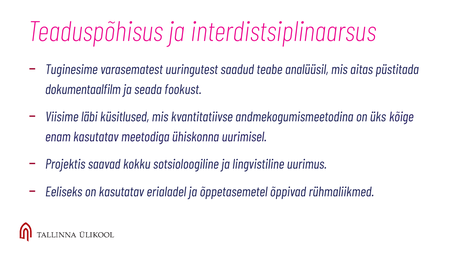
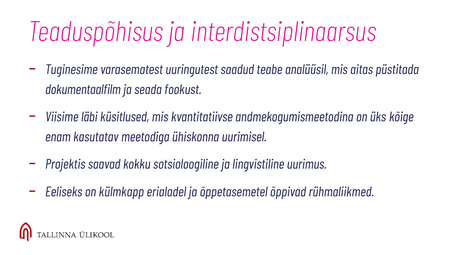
on kasutatav: kasutatav -> külmkapp
